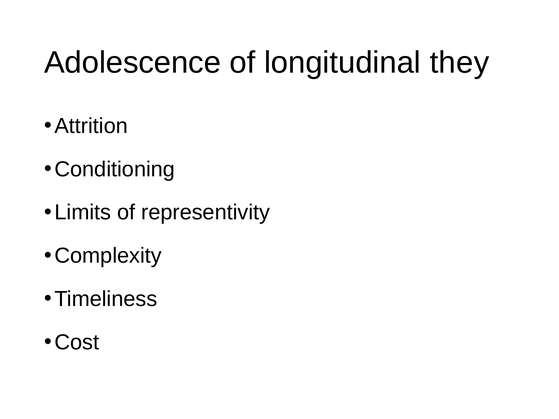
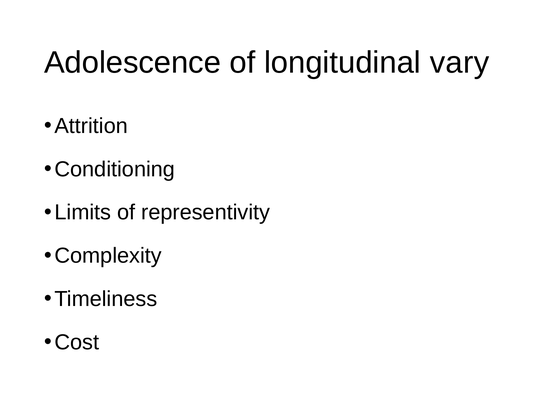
they: they -> vary
